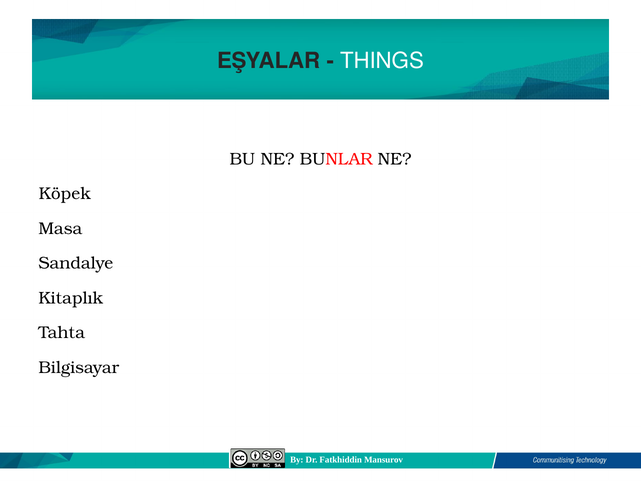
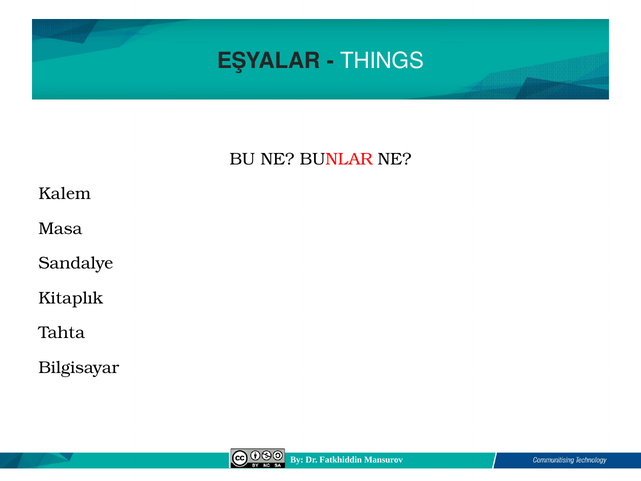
Köpek: Köpek -> Kalem
